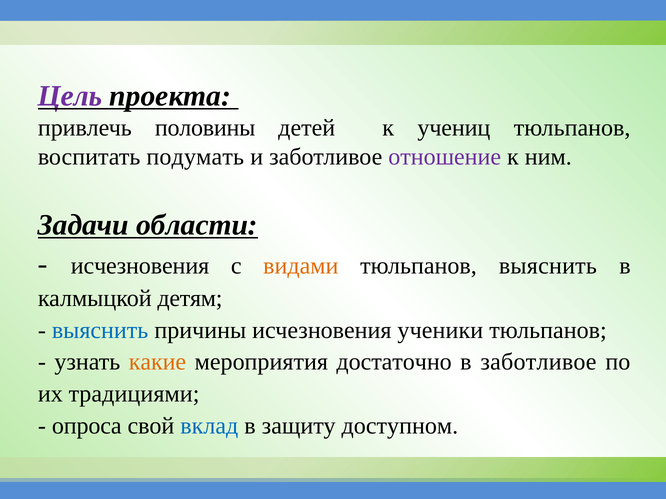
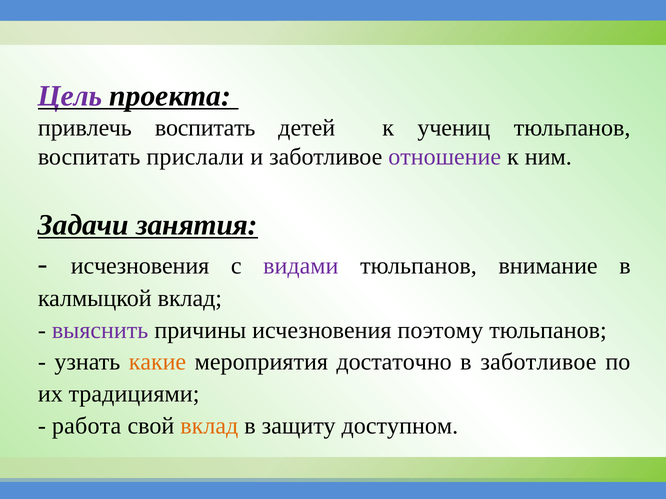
привлечь половины: половины -> воспитать
подумать: подумать -> прислали
области: области -> занятия
видами colour: orange -> purple
тюльпанов выяснить: выяснить -> внимание
калмыцкой детям: детям -> вклад
выяснить at (100, 331) colour: blue -> purple
ученики: ученики -> поэтому
опроса: опроса -> работа
вклад at (209, 426) colour: blue -> orange
